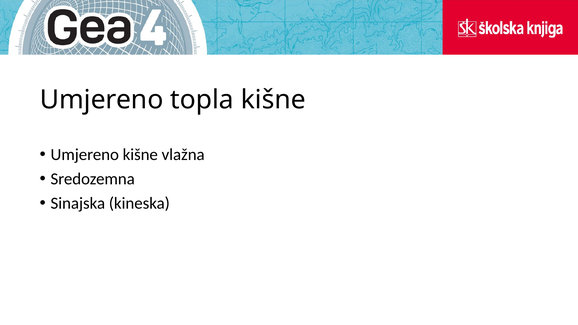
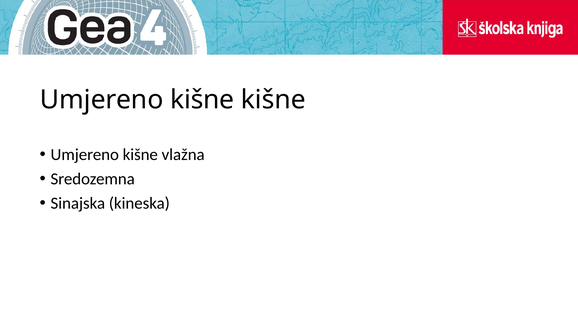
topla at (202, 100): topla -> kišne
